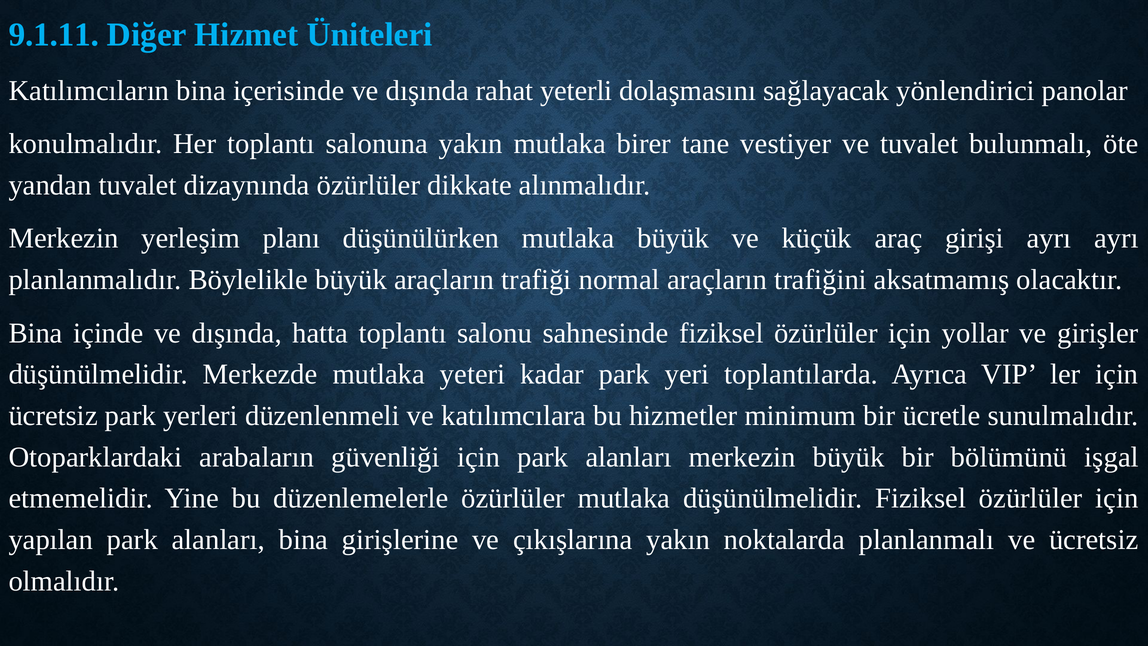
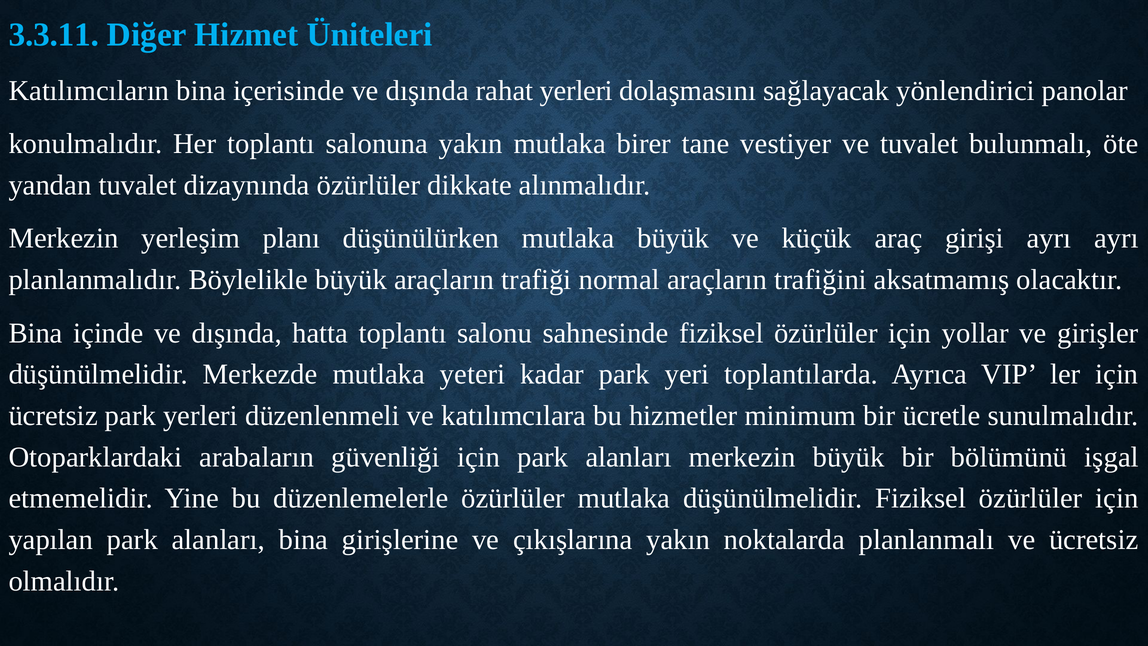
9.1.11: 9.1.11 -> 3.3.11
rahat yeterli: yeterli -> yerleri
